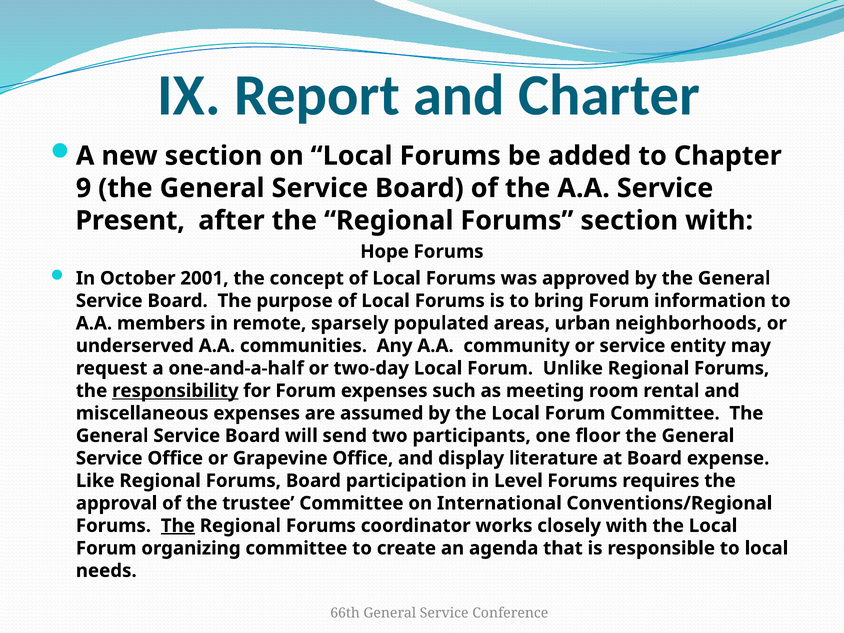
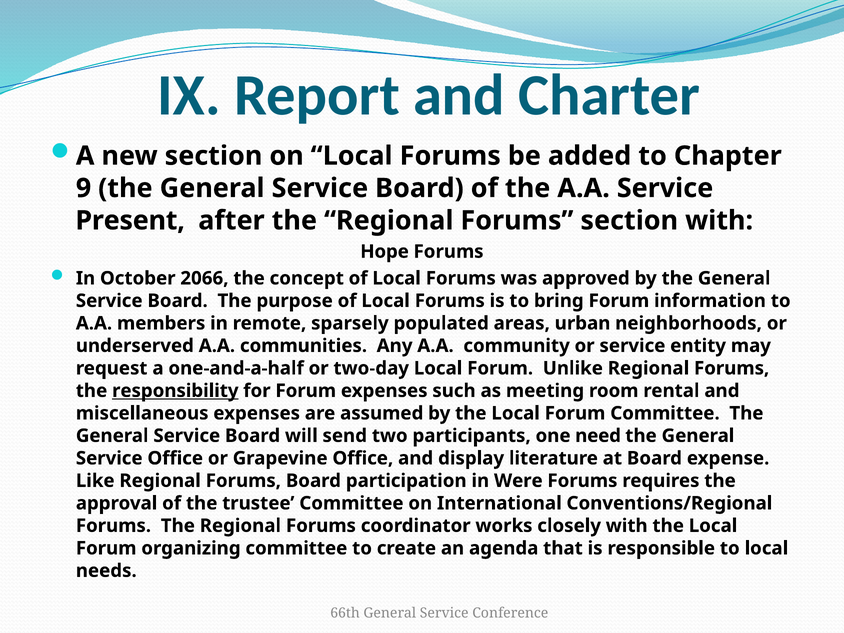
2001: 2001 -> 2066
floor: floor -> need
Level: Level -> Were
The at (178, 526) underline: present -> none
